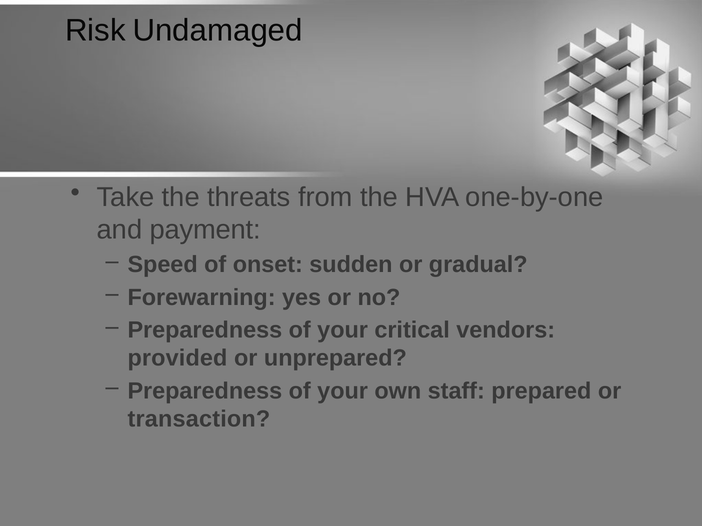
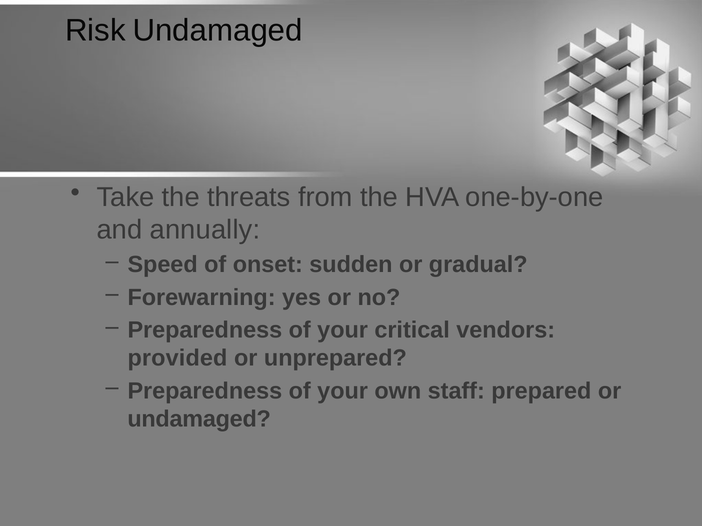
payment: payment -> annually
transaction at (199, 419): transaction -> undamaged
